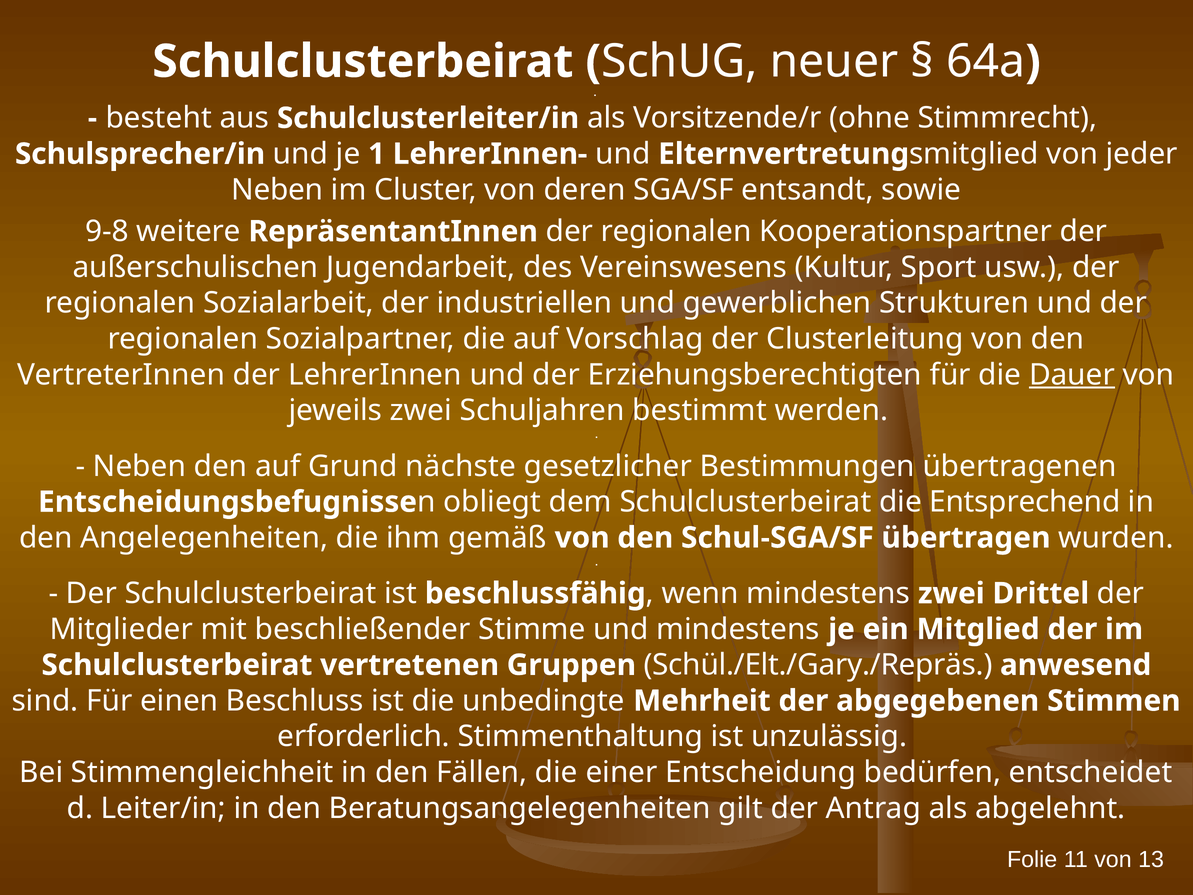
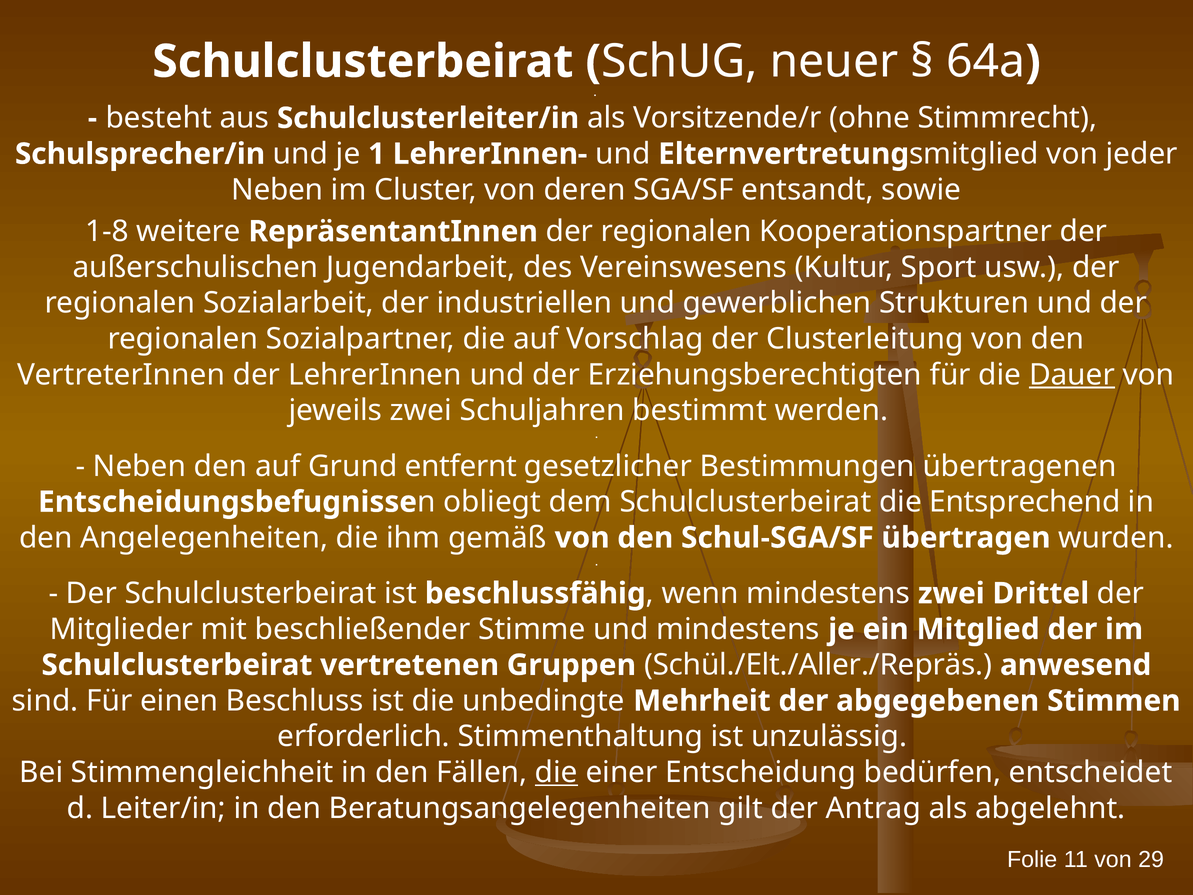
9-8: 9-8 -> 1-8
nächste: nächste -> entfernt
Schül./Elt./Gary./Repräs: Schül./Elt./Gary./Repräs -> Schül./Elt./Aller./Repräs
die at (556, 772) underline: none -> present
13: 13 -> 29
